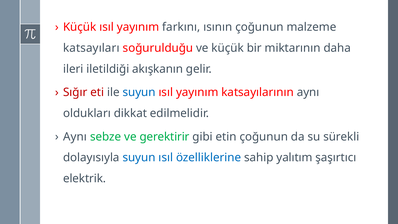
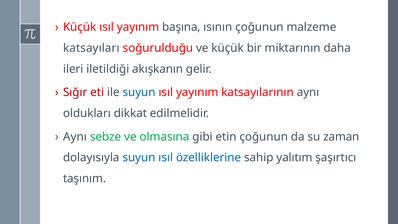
farkını: farkını -> başına
gerektirir: gerektirir -> olmasına
sürekli: sürekli -> zaman
elektrik: elektrik -> taşınım
